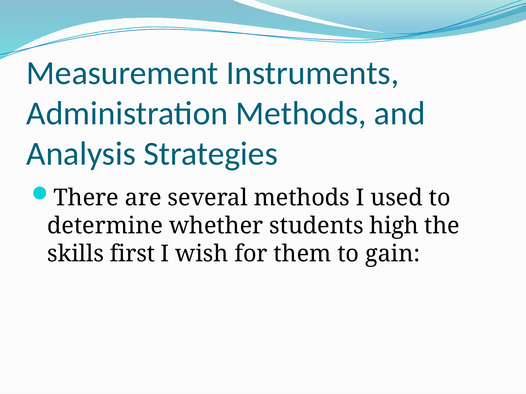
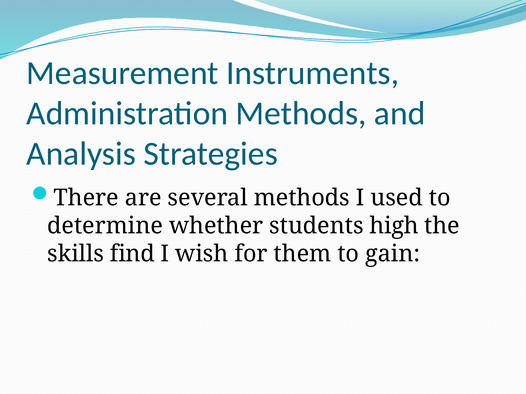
first: first -> find
